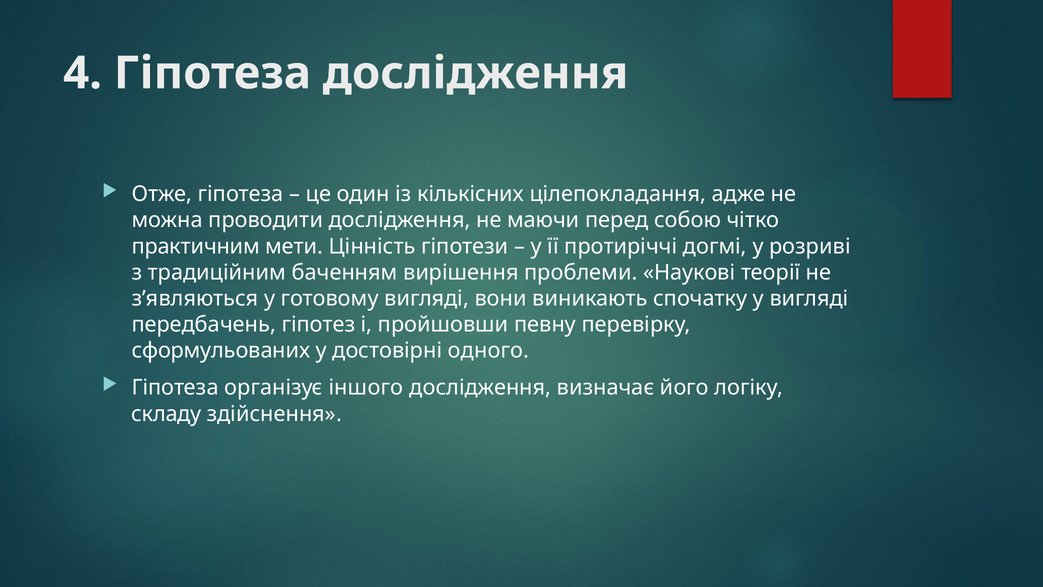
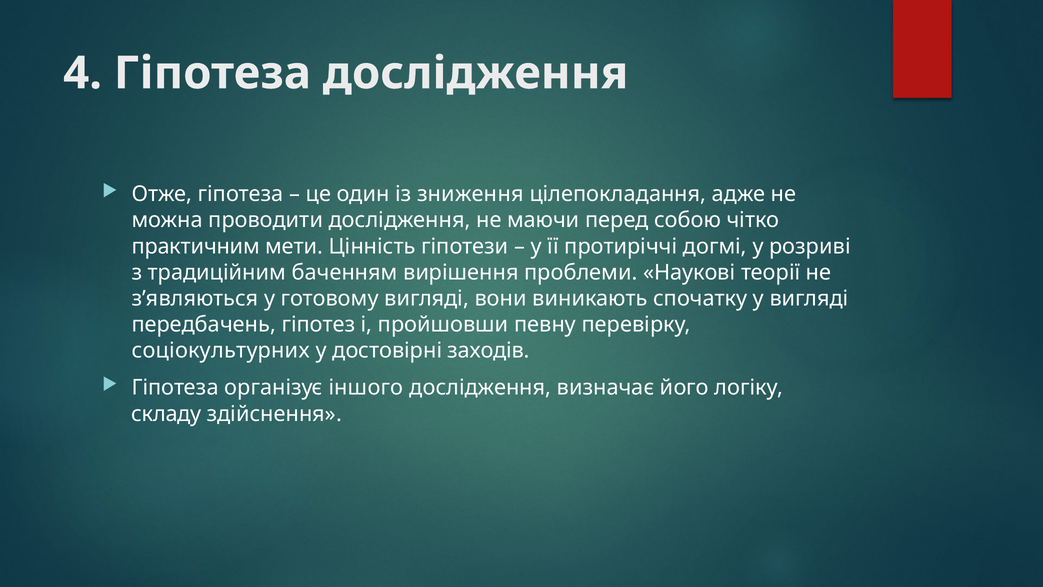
кількісних: кількісних -> зниження
сформульованих: сформульованих -> соціокультурних
одного: одного -> заходів
